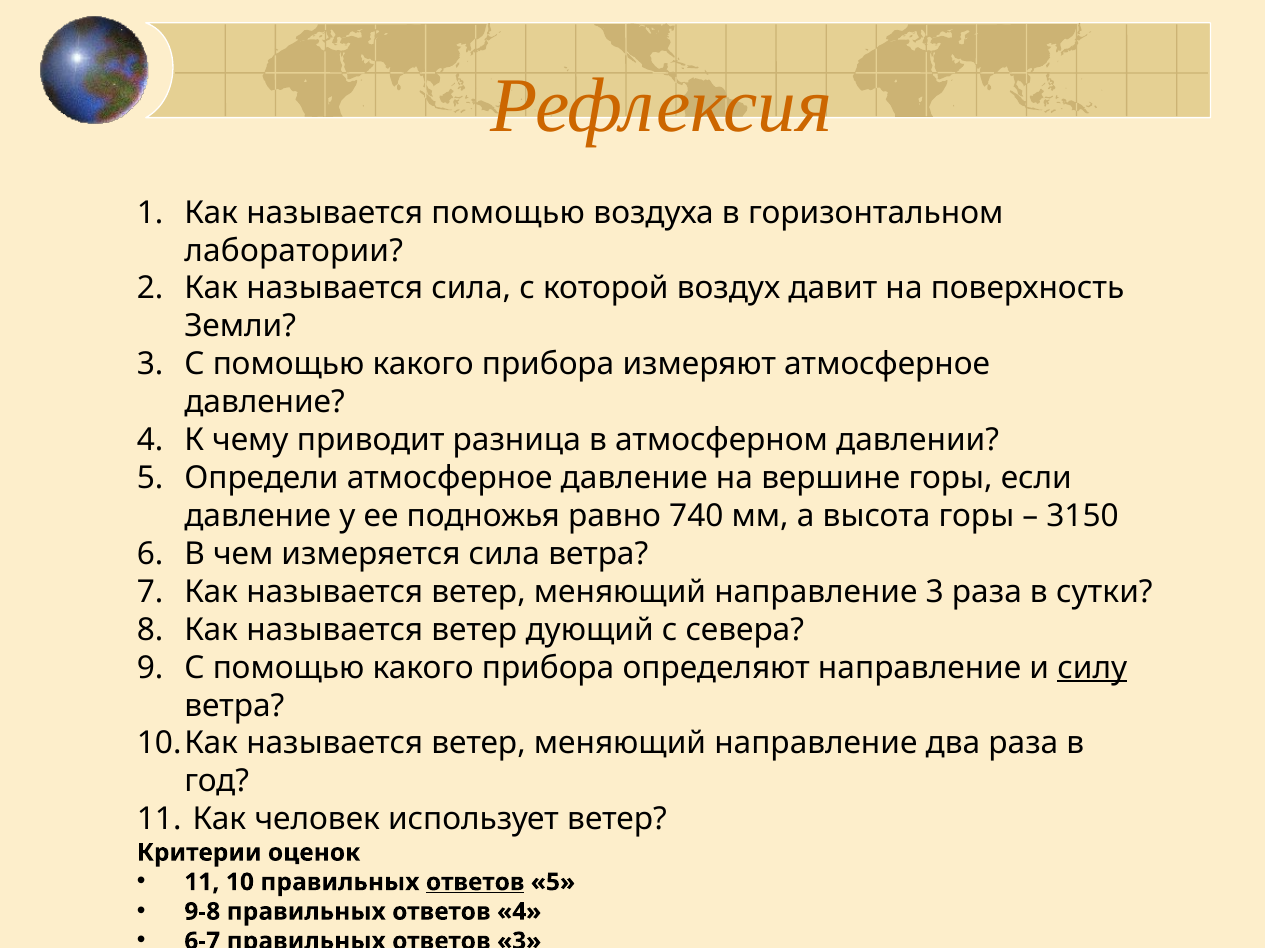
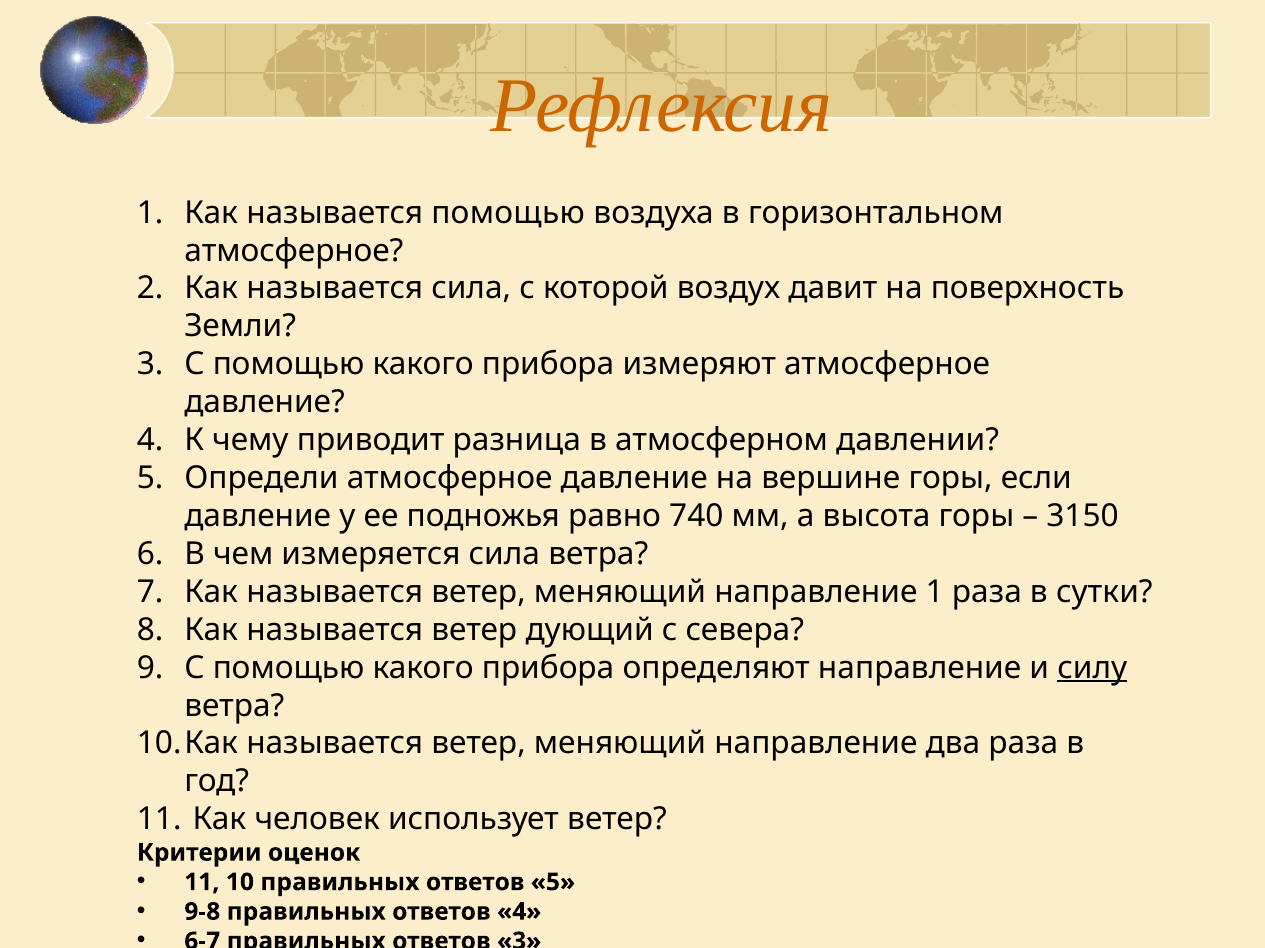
лаборатории at (294, 251): лаборатории -> атмосферное
направление 3: 3 -> 1
ответов at (475, 883) underline: present -> none
